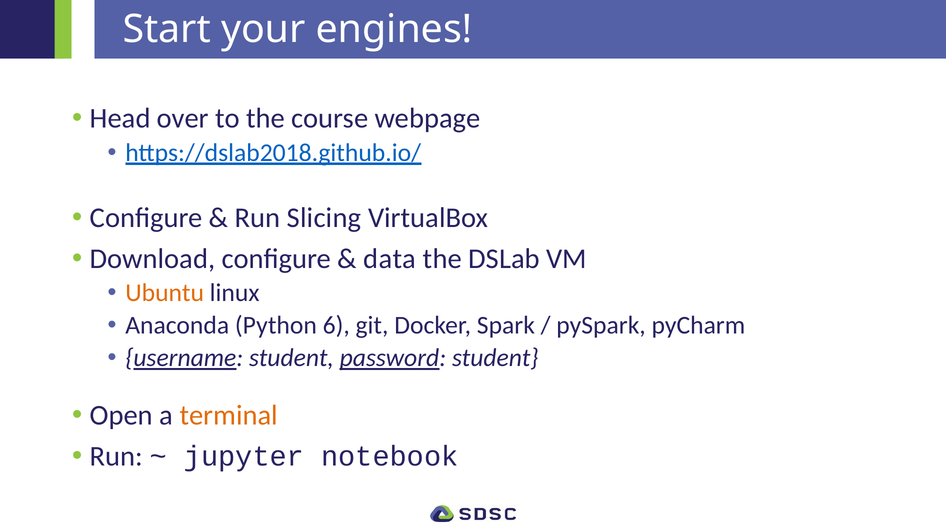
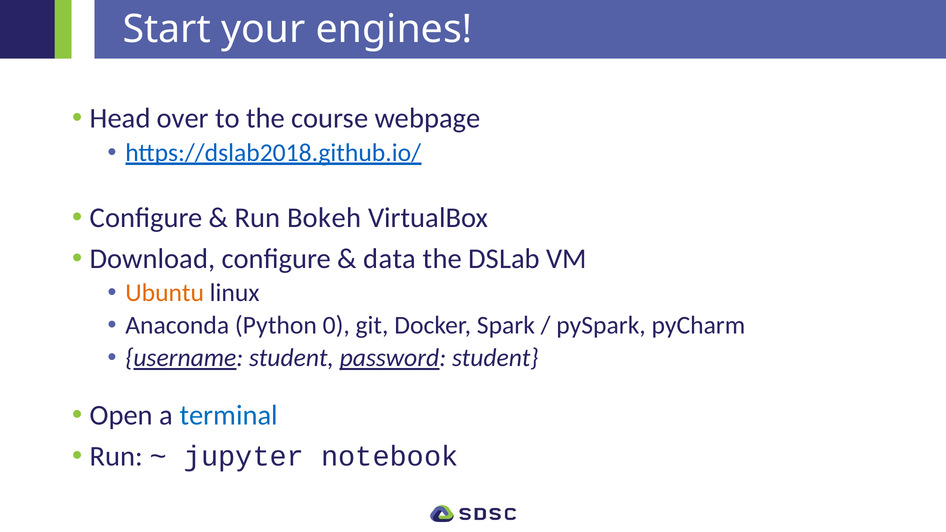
Slicing: Slicing -> Bokeh
6: 6 -> 0
terminal colour: orange -> blue
